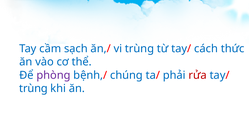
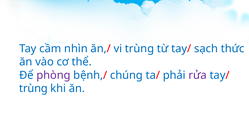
sạch: sạch -> nhìn
cách: cách -> sạch
rửa colour: red -> purple
